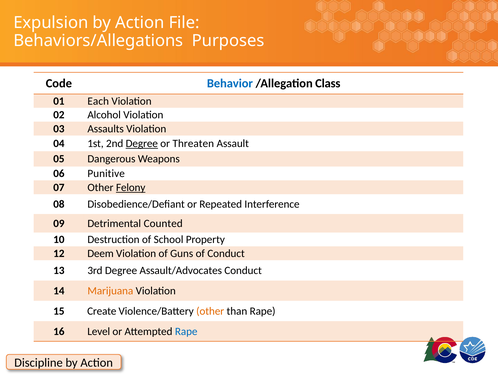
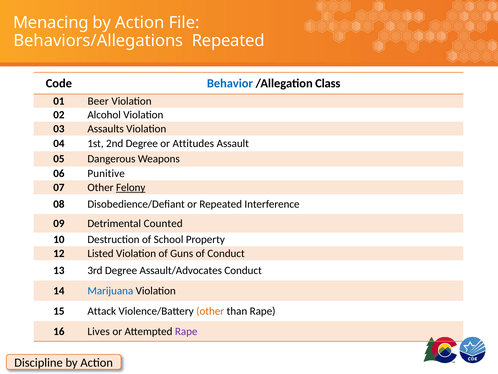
Expulsion: Expulsion -> Menacing
Behaviors/Allegations Purposes: Purposes -> Repeated
Each: Each -> Beer
Degree at (142, 143) underline: present -> none
Threaten: Threaten -> Attitudes
Deem: Deem -> Listed
Marijuana colour: orange -> blue
Create: Create -> Attack
Level: Level -> Lives
Rape at (186, 331) colour: blue -> purple
